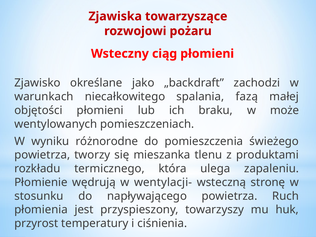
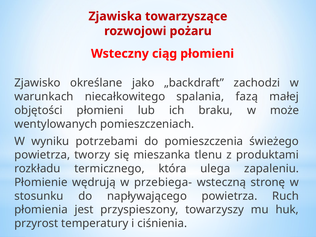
różnorodne: różnorodne -> potrzebami
wentylacji-: wentylacji- -> przebiega-
